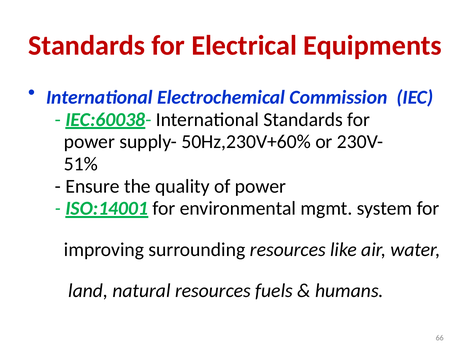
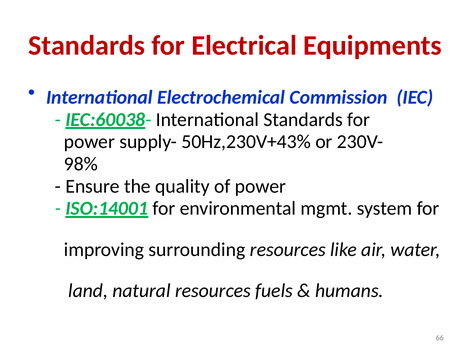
50Hz,230V+60%: 50Hz,230V+60% -> 50Hz,230V+43%
51%: 51% -> 98%
